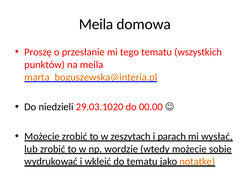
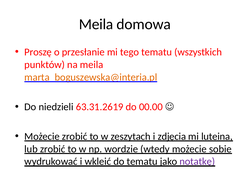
29.03.1020: 29.03.1020 -> 63.31.2619
parach: parach -> zdjęcia
wysłać: wysłać -> luteina
notatkę colour: orange -> purple
